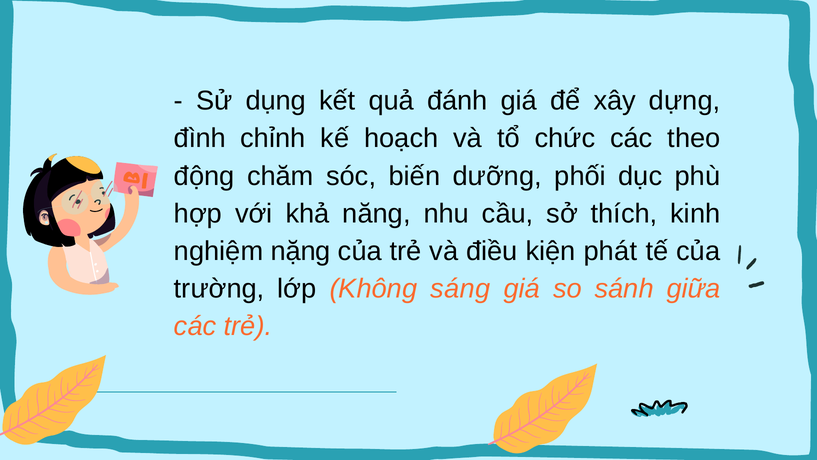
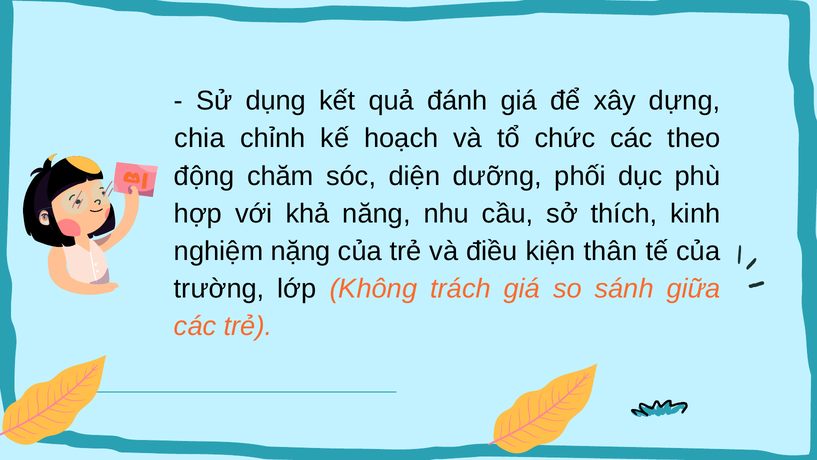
đình: đình -> chia
biến: biến -> diện
phát: phát -> thân
sáng: sáng -> trách
